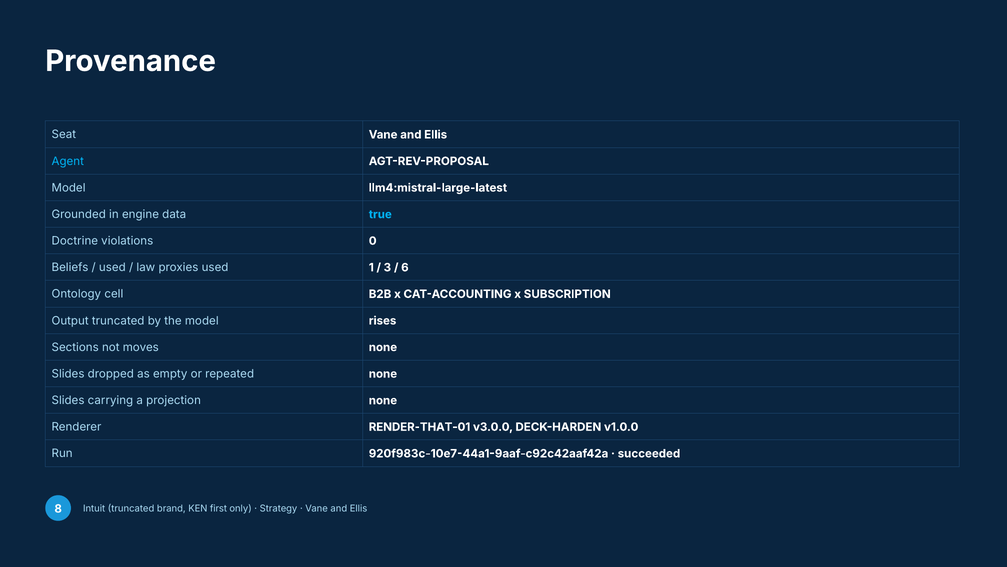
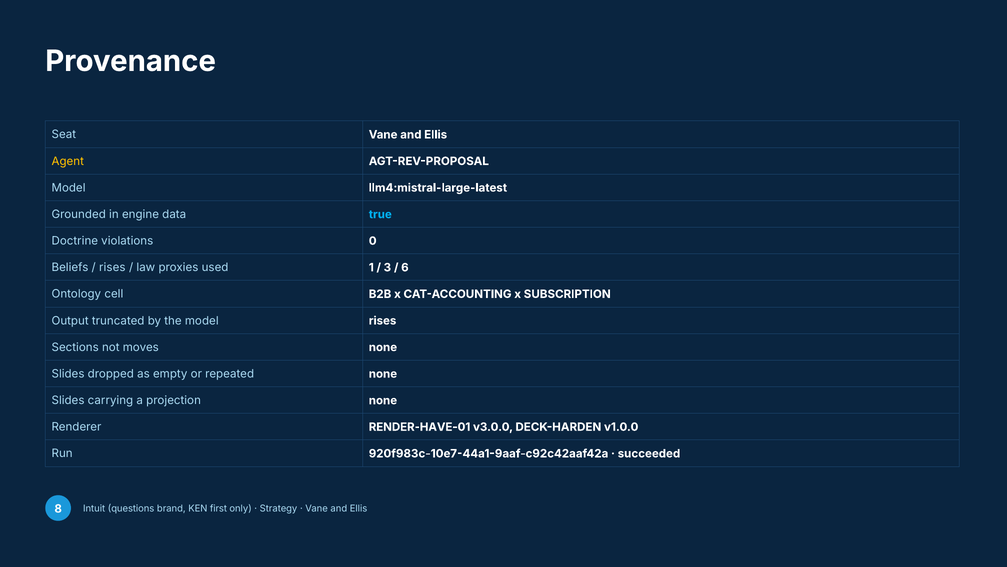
Agent colour: light blue -> yellow
used at (112, 267): used -> rises
RENDER-THAT-01: RENDER-THAT-01 -> RENDER-HAVE-01
Intuit truncated: truncated -> questions
